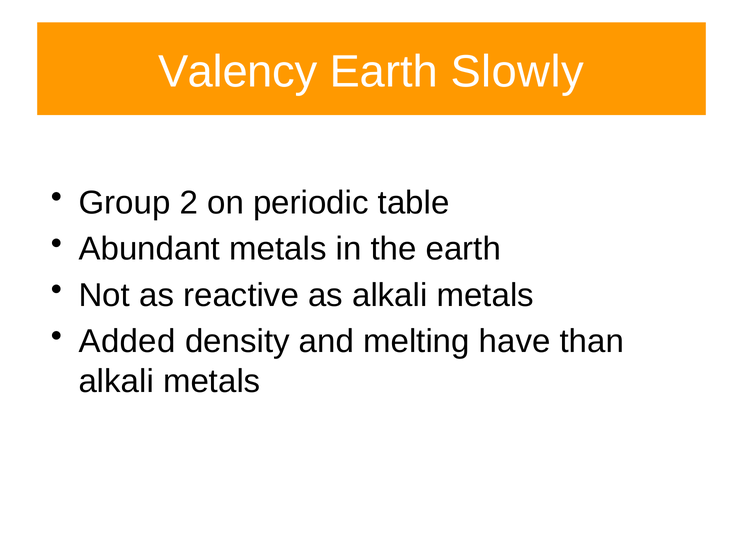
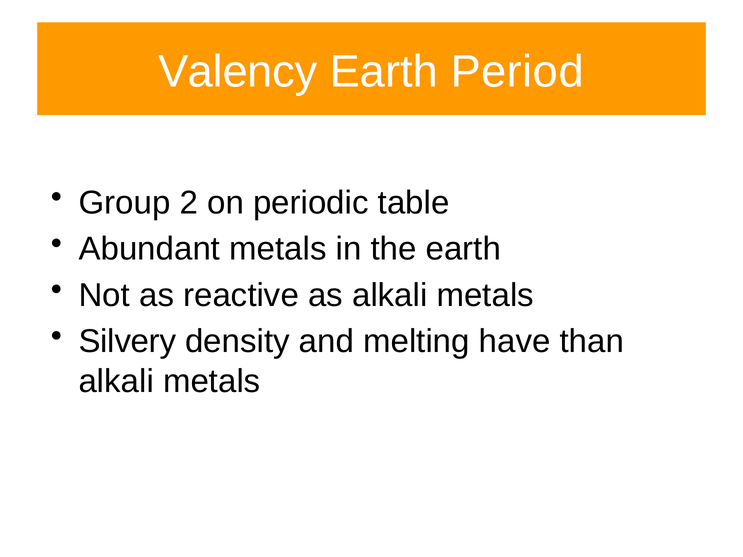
Slowly: Slowly -> Period
Added: Added -> Silvery
